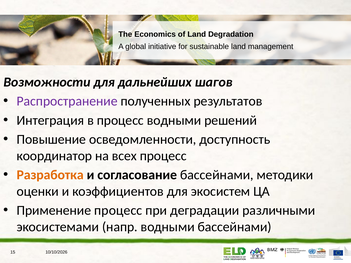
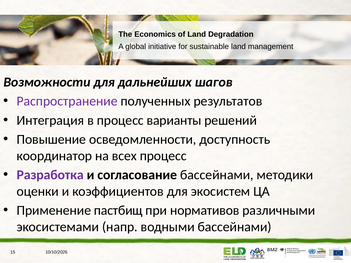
процесс водными: водными -> варианты
Разработка colour: orange -> purple
Применение процесс: процесс -> пастбищ
деградации: деградации -> нормативов
